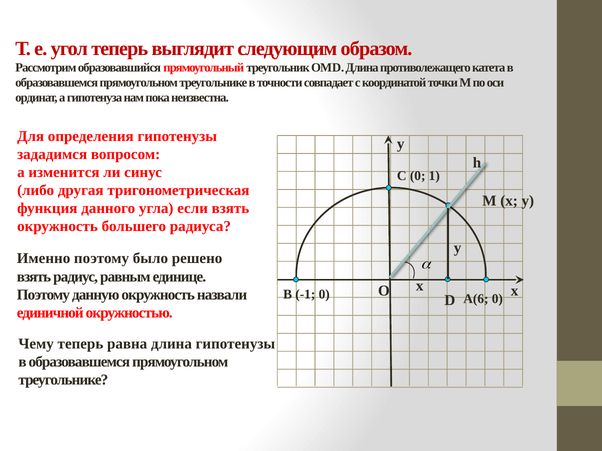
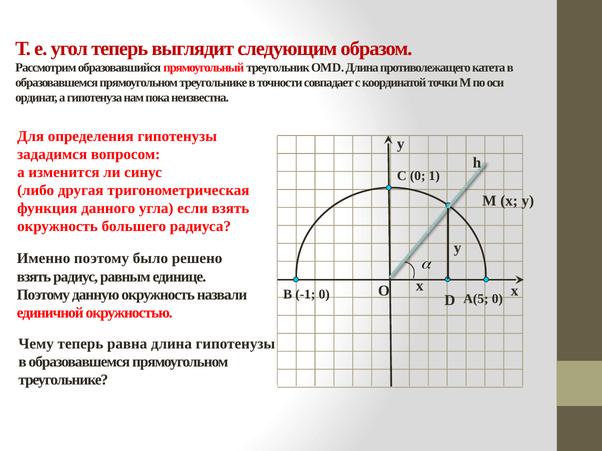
A(6: A(6 -> A(5
